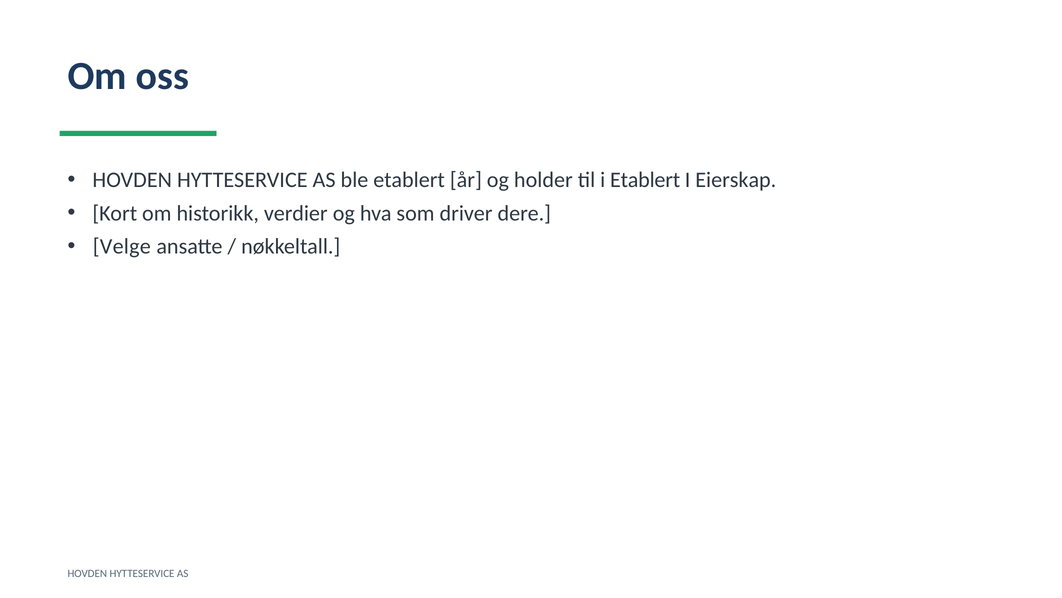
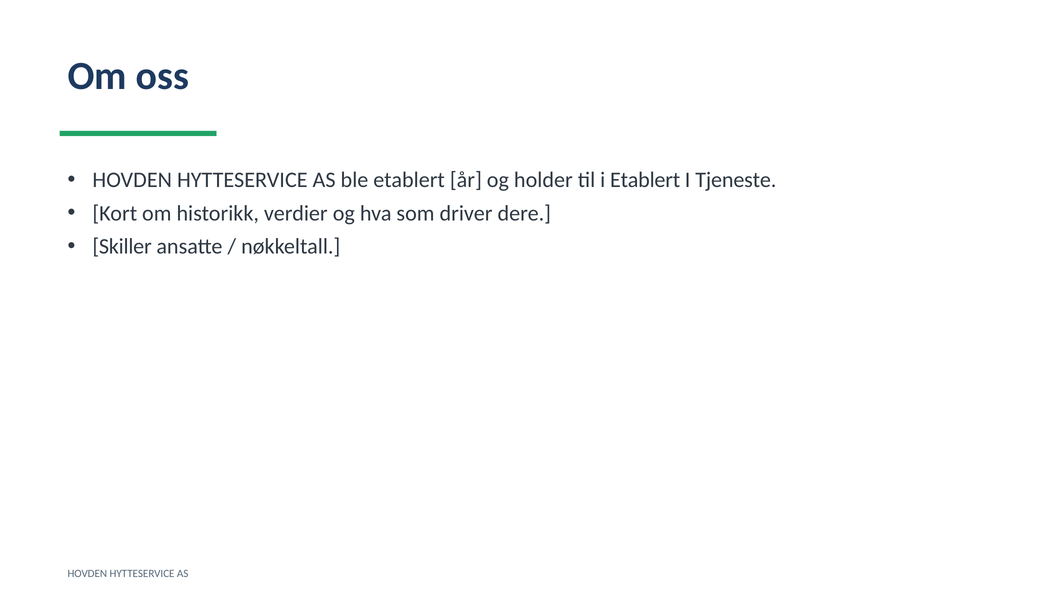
Eierskap: Eierskap -> Tjeneste
Velge: Velge -> Skiller
